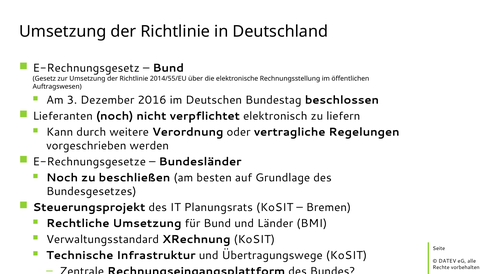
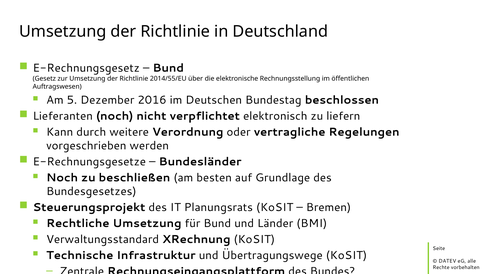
3: 3 -> 5
